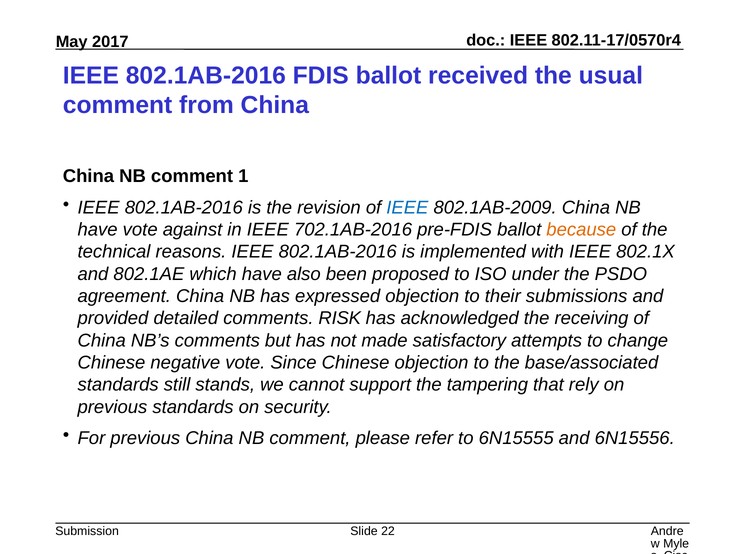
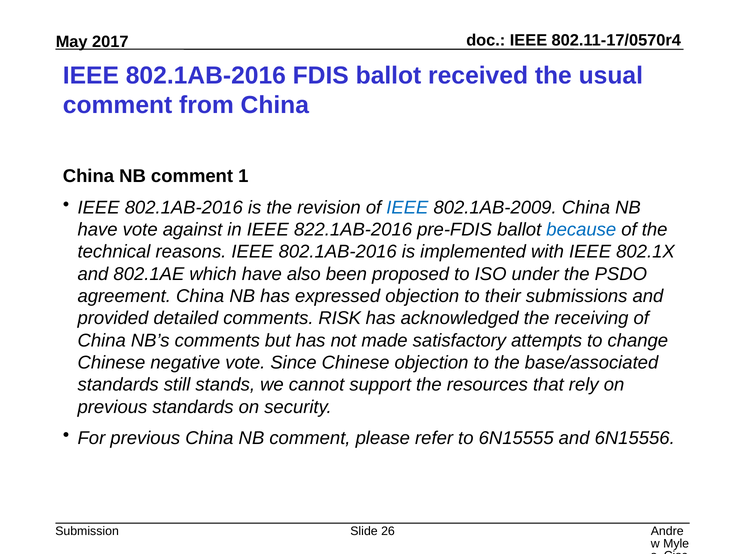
702.1AB-2016: 702.1AB-2016 -> 822.1AB-2016
because colour: orange -> blue
tampering: tampering -> resources
22: 22 -> 26
